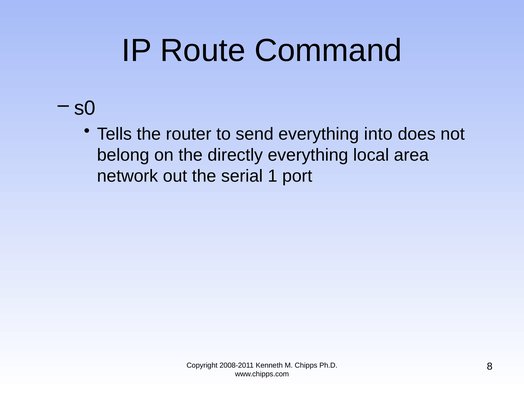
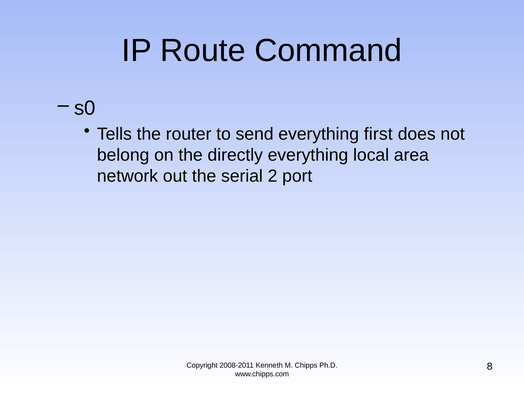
into: into -> first
1: 1 -> 2
